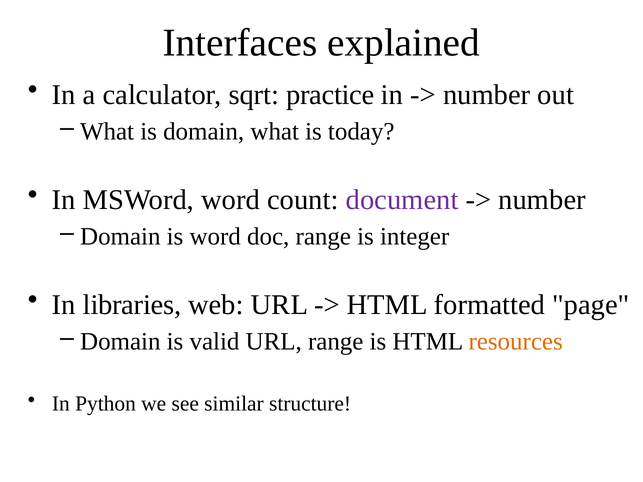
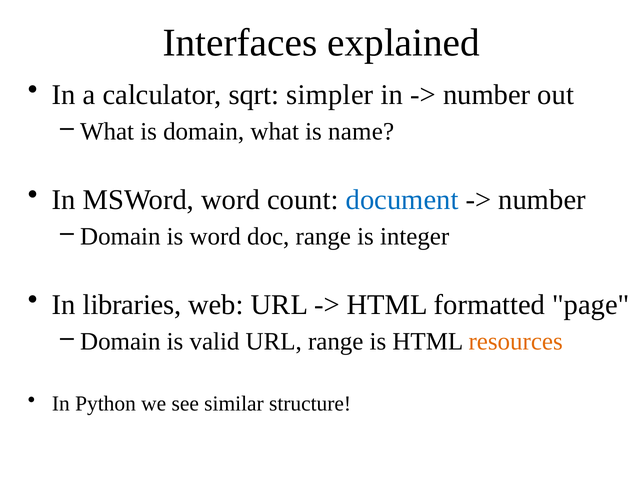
practice: practice -> simpler
today: today -> name
document colour: purple -> blue
